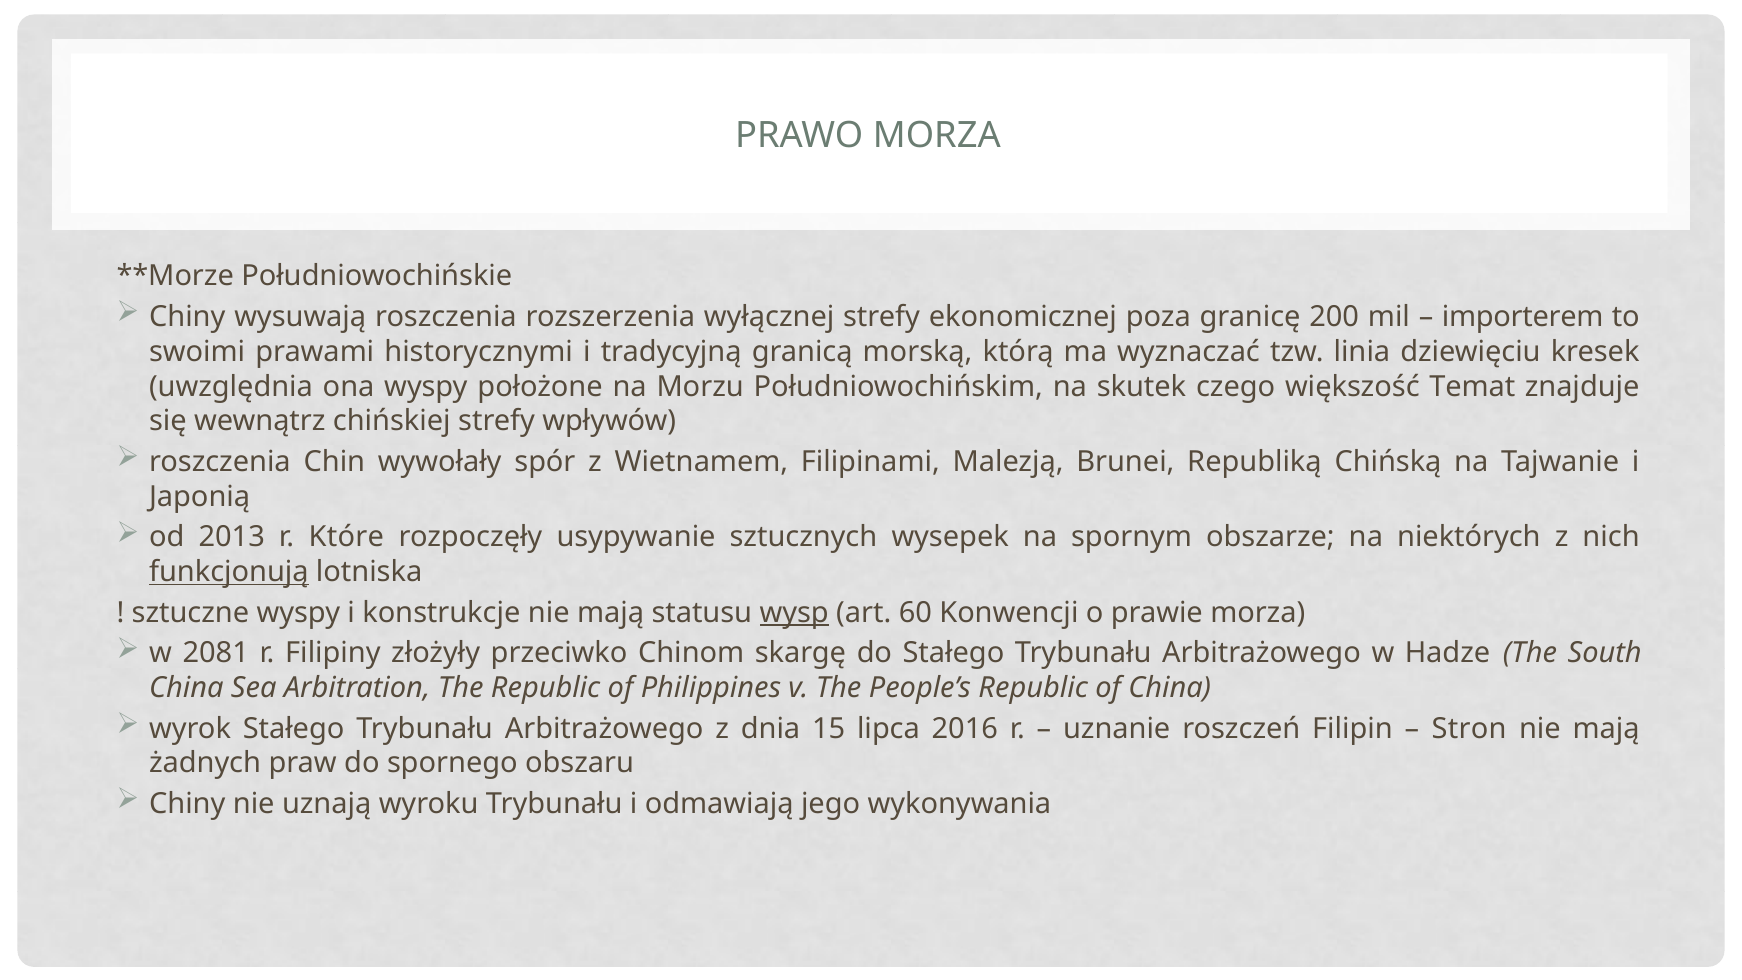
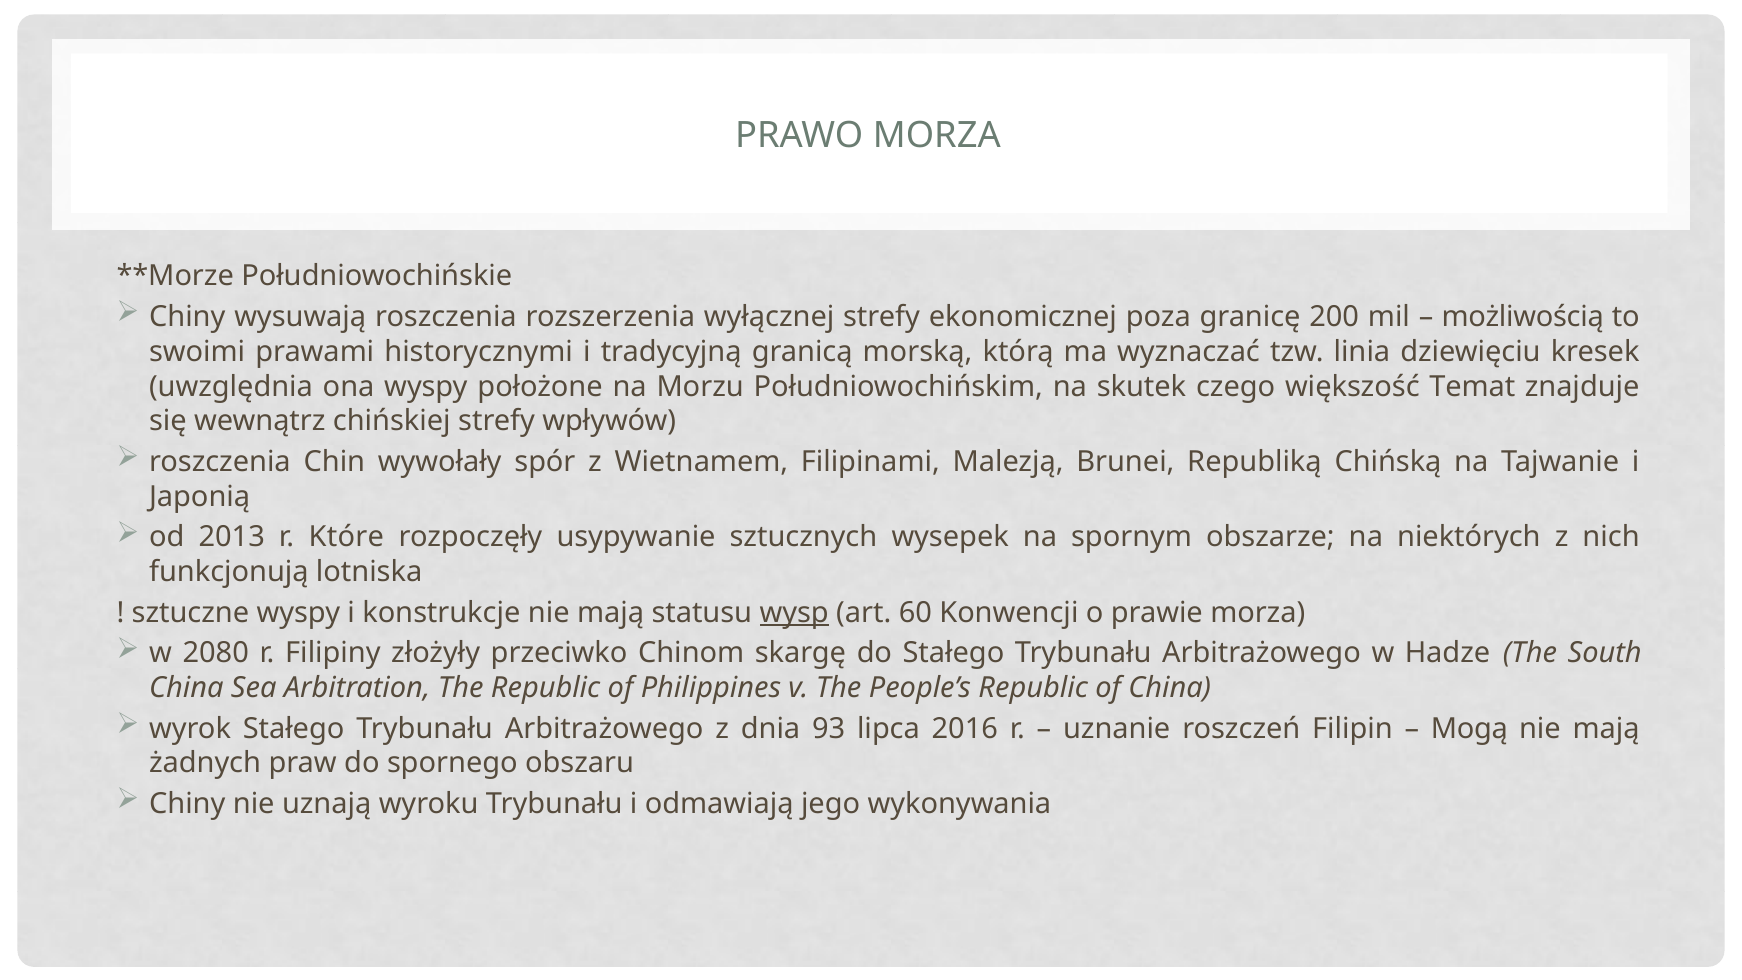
importerem: importerem -> możliwością
funkcjonują underline: present -> none
2081: 2081 -> 2080
15: 15 -> 93
Stron: Stron -> Mogą
